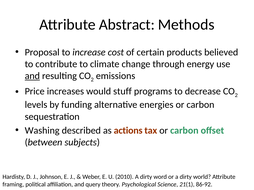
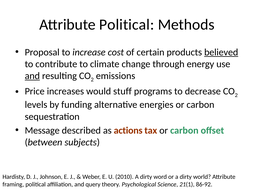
Attribute Abstract: Abstract -> Political
believed underline: none -> present
Washing: Washing -> Message
